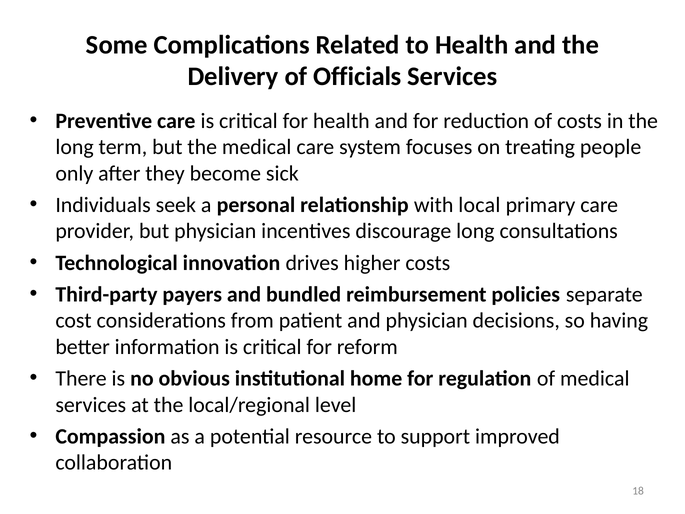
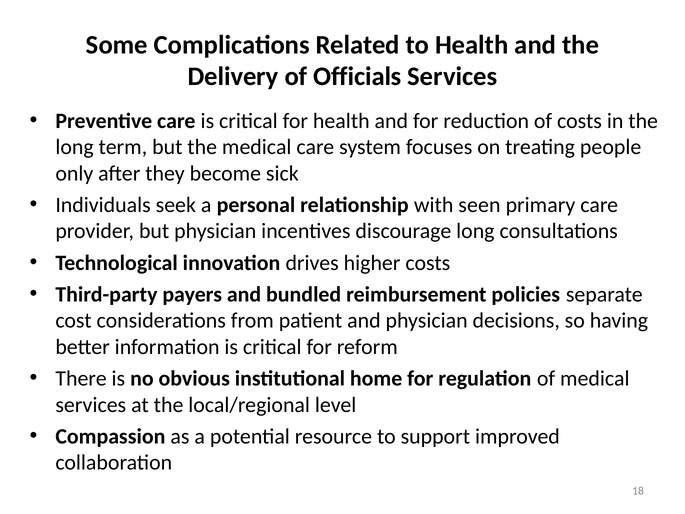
local: local -> seen
